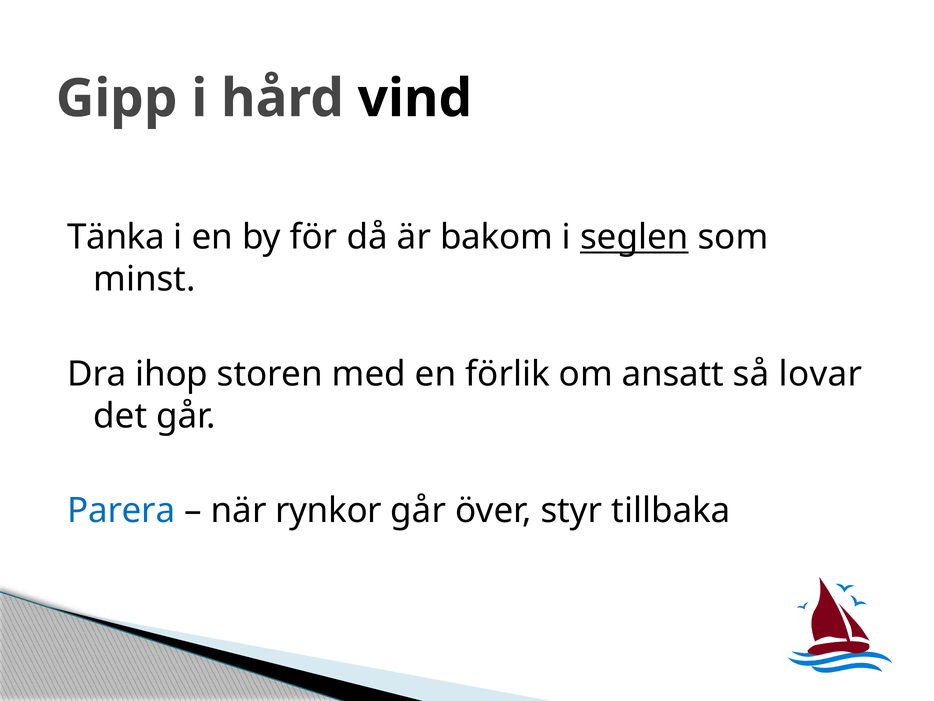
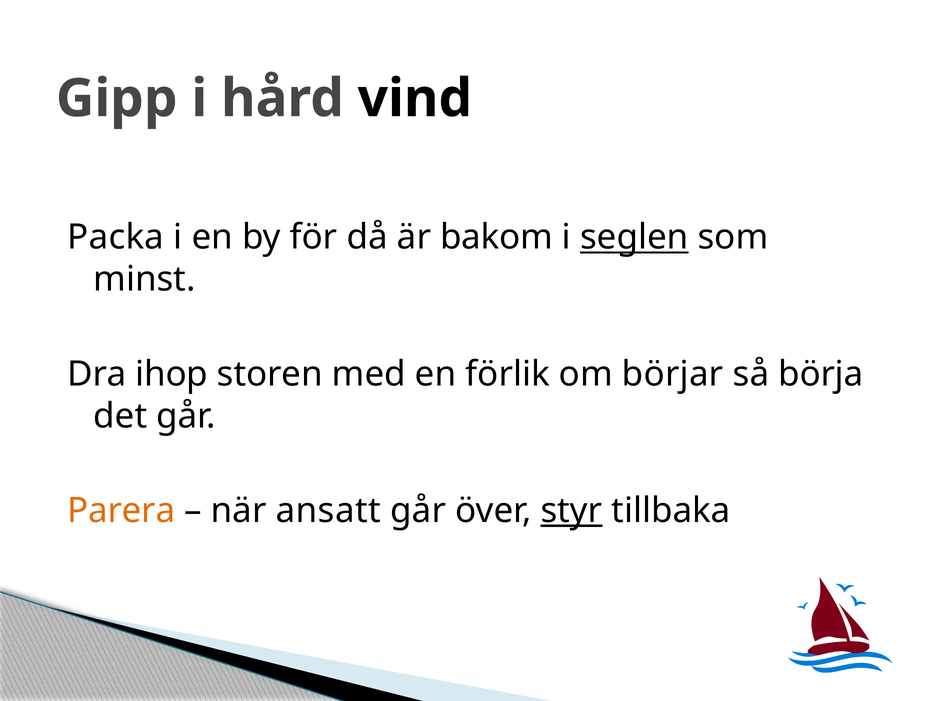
Tänka: Tänka -> Packa
ansatt: ansatt -> börjar
lovar: lovar -> börja
Parera colour: blue -> orange
rynkor: rynkor -> ansatt
styr underline: none -> present
